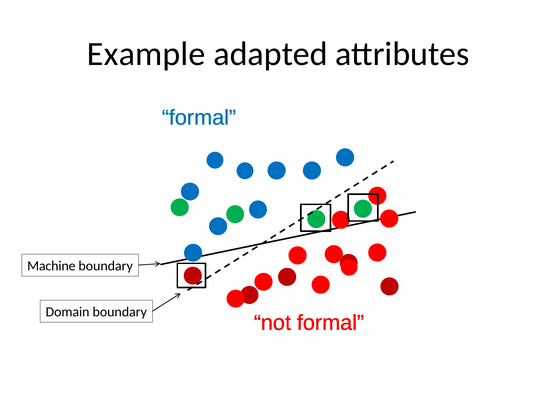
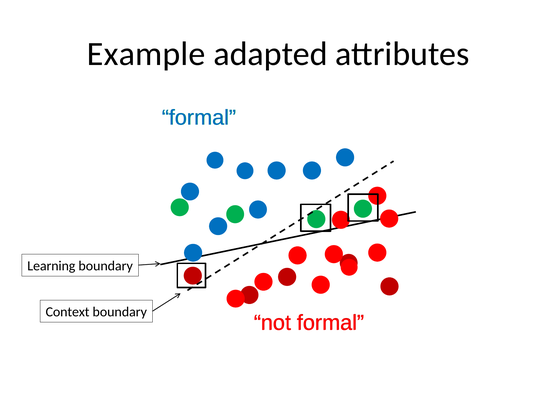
Machine: Machine -> Learning
Domain: Domain -> Context
